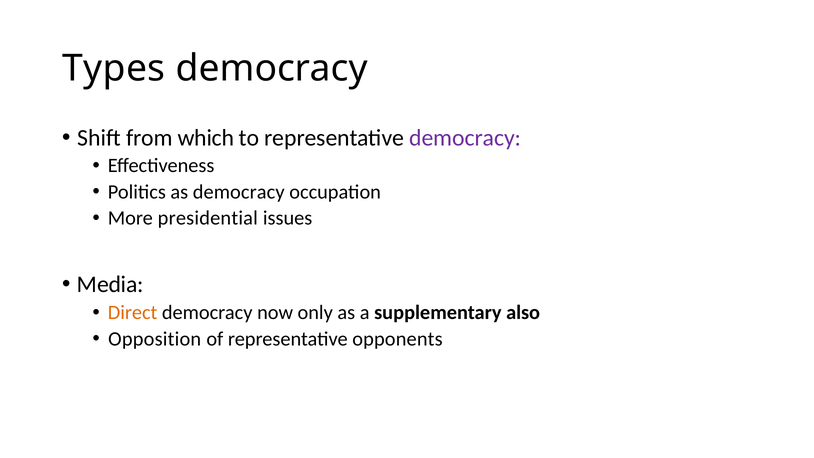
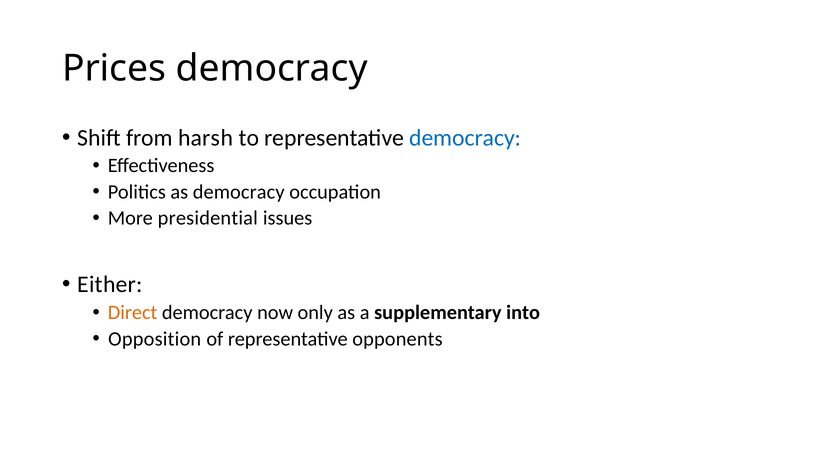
Types: Types -> Prices
which: which -> harsh
democracy at (465, 138) colour: purple -> blue
Media: Media -> Either
also: also -> into
